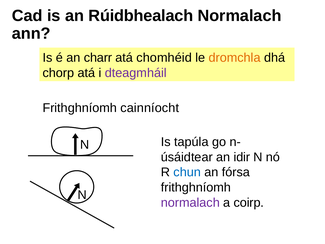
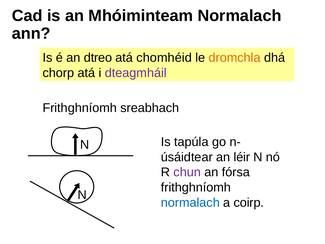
Rúidbhealach: Rúidbhealach -> Mhóiminteam
charr: charr -> dtreo
cainníocht: cainníocht -> sreabhach
idir: idir -> léir
chun colour: blue -> purple
normalach at (190, 202) colour: purple -> blue
